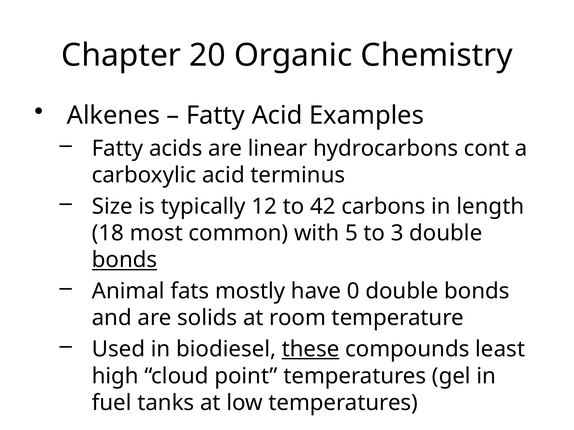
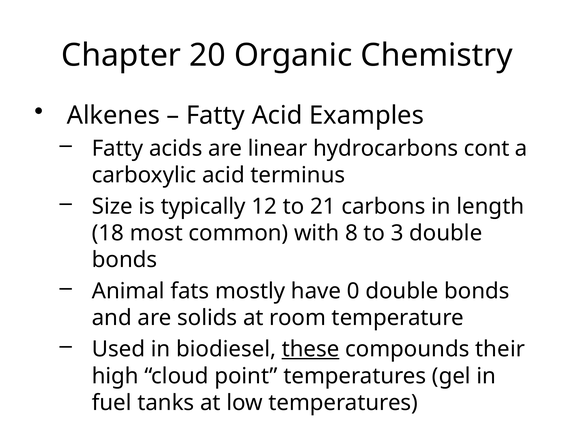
42: 42 -> 21
5: 5 -> 8
bonds at (125, 260) underline: present -> none
least: least -> their
